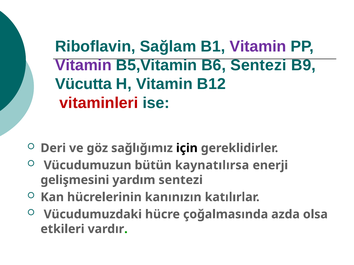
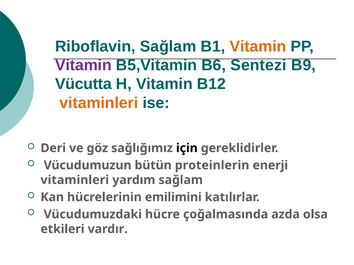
Vitamin at (258, 46) colour: purple -> orange
vitaminleri at (99, 103) colour: red -> orange
kaynatılırsa: kaynatılırsa -> proteinlerin
gelişmesini at (75, 180): gelişmesini -> vitaminleri
yardım sentezi: sentezi -> sağlam
kanınızın: kanınızın -> emilimini
